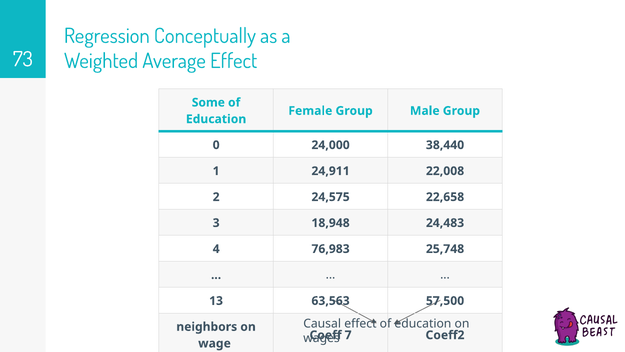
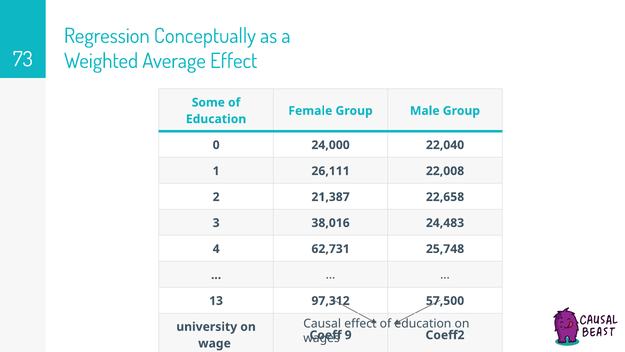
38,440: 38,440 -> 22,040
24,911: 24,911 -> 26,111
24,575: 24,575 -> 21,387
18,948: 18,948 -> 38,016
76,983: 76,983 -> 62,731
63,563: 63,563 -> 97,312
neighbors: neighbors -> university
7: 7 -> 9
